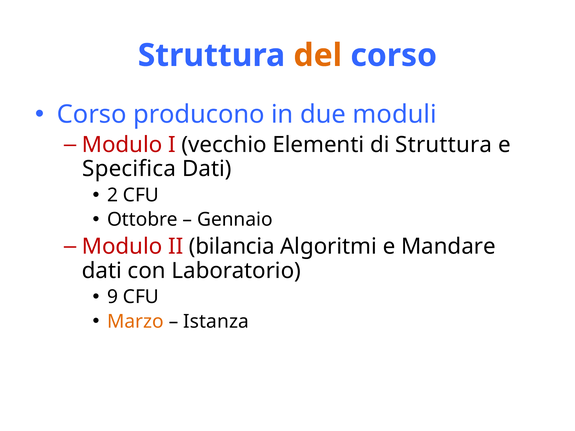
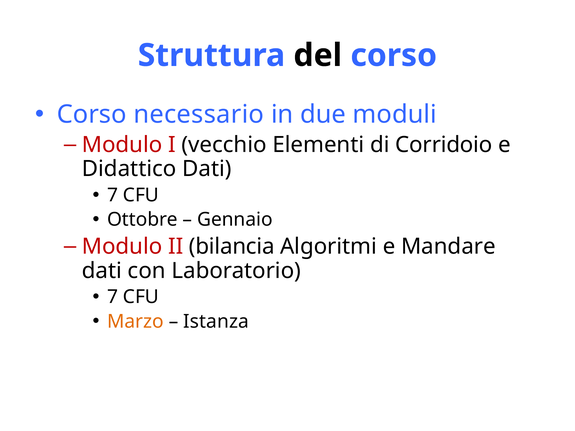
del colour: orange -> black
producono: producono -> necessario
di Struttura: Struttura -> Corridoio
Specifica: Specifica -> Didattico
2 at (113, 195): 2 -> 7
9 at (113, 297): 9 -> 7
